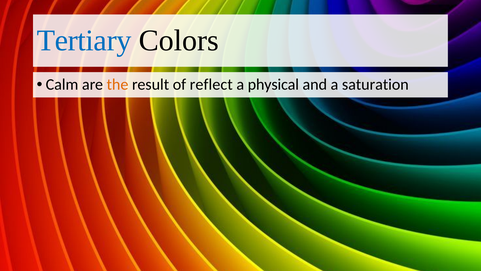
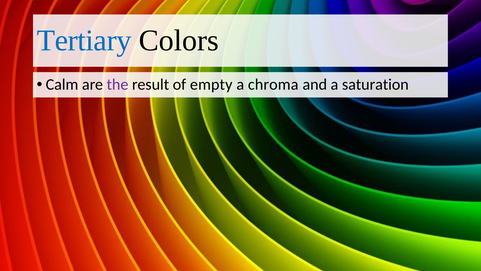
the colour: orange -> purple
reflect: reflect -> empty
physical: physical -> chroma
